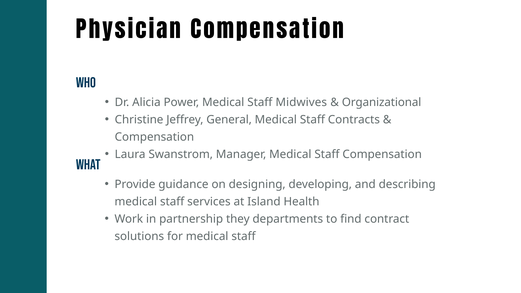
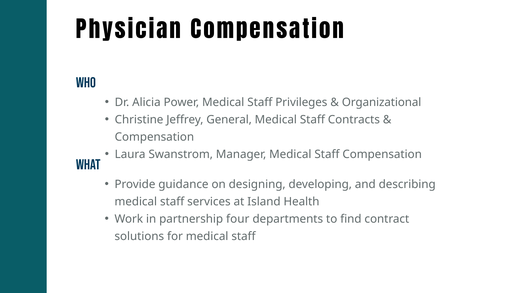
Midwives: Midwives -> Privileges
they: they -> four
